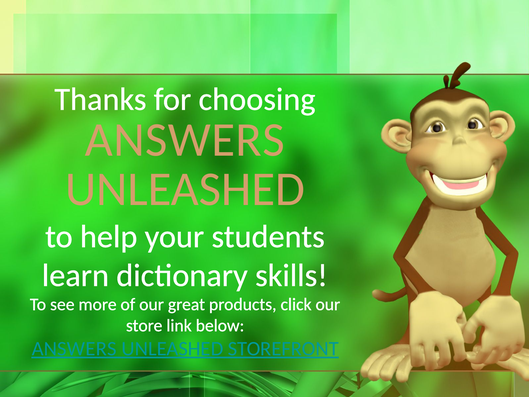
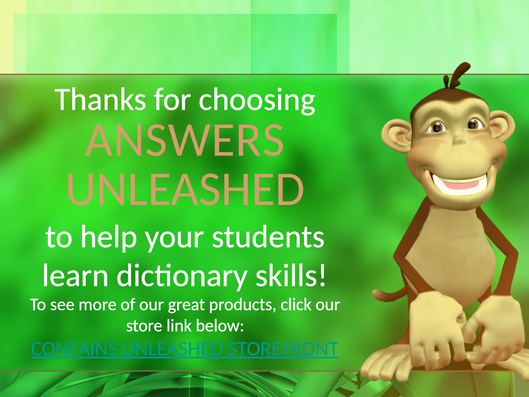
ANSWERS at (74, 348): ANSWERS -> CONTAINS
